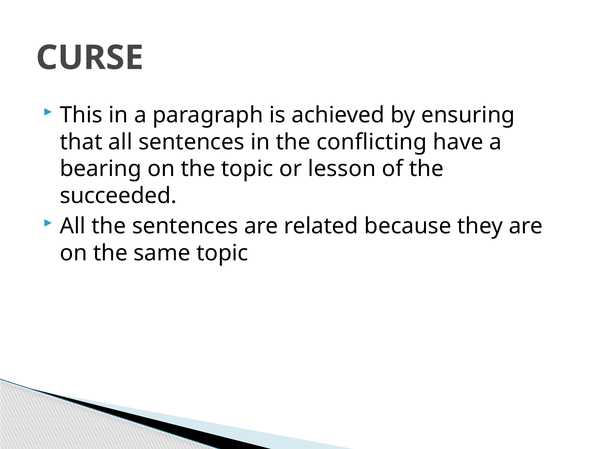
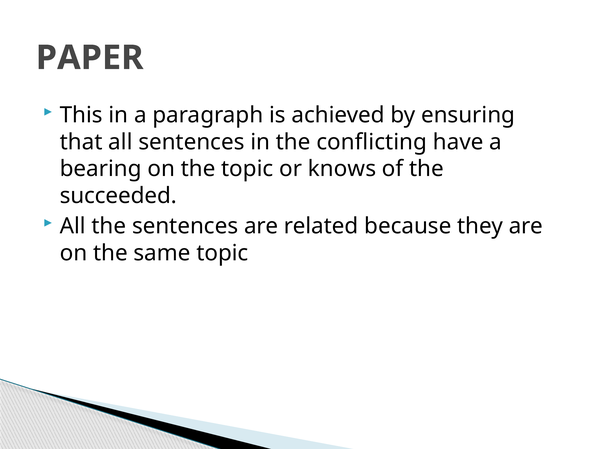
CURSE: CURSE -> PAPER
lesson: lesson -> knows
